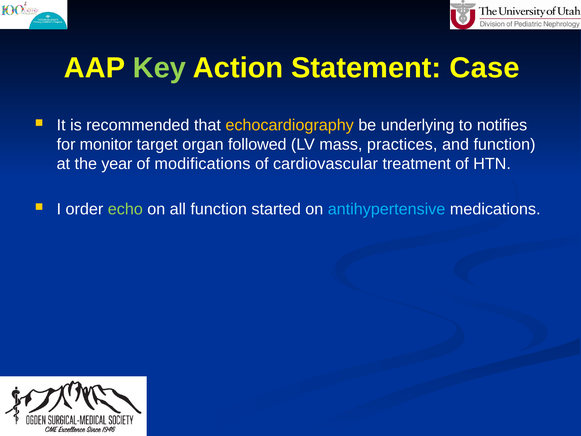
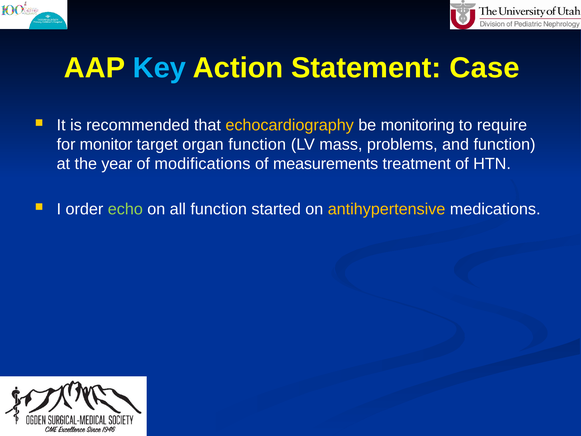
Key colour: light green -> light blue
underlying: underlying -> monitoring
notifies: notifies -> require
organ followed: followed -> function
practices: practices -> problems
cardiovascular: cardiovascular -> measurements
antihypertensive colour: light blue -> yellow
